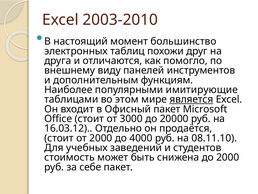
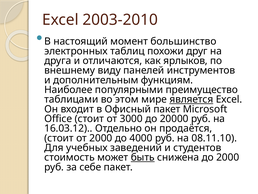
помогло: помогло -> ярлыков
имитирующие: имитирующие -> преимущество
быть underline: none -> present
